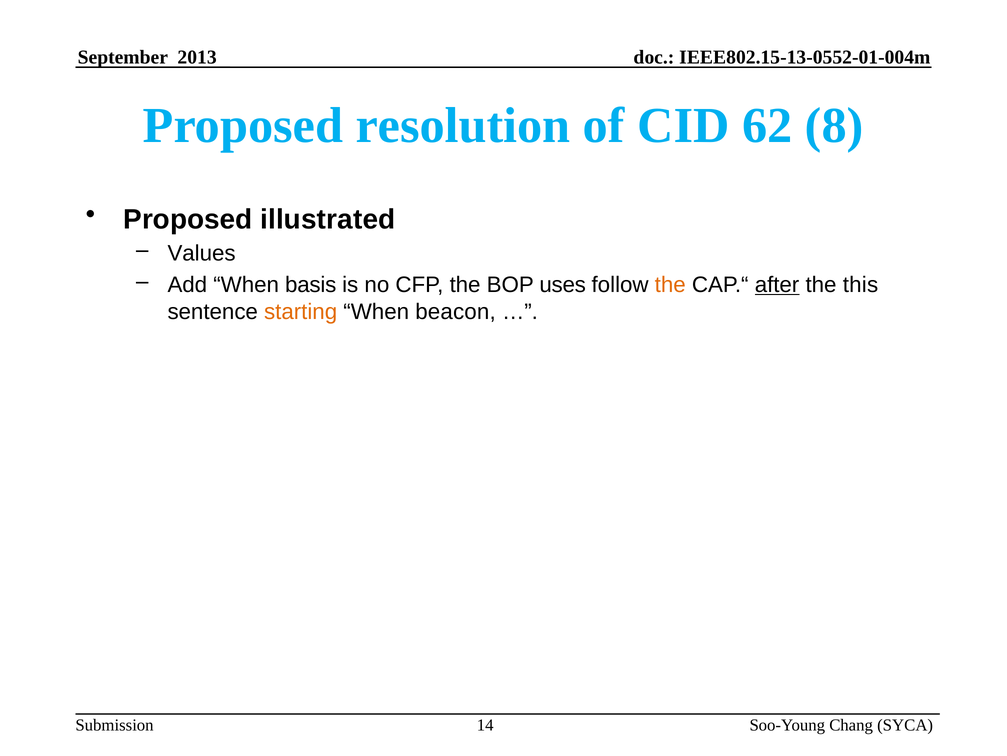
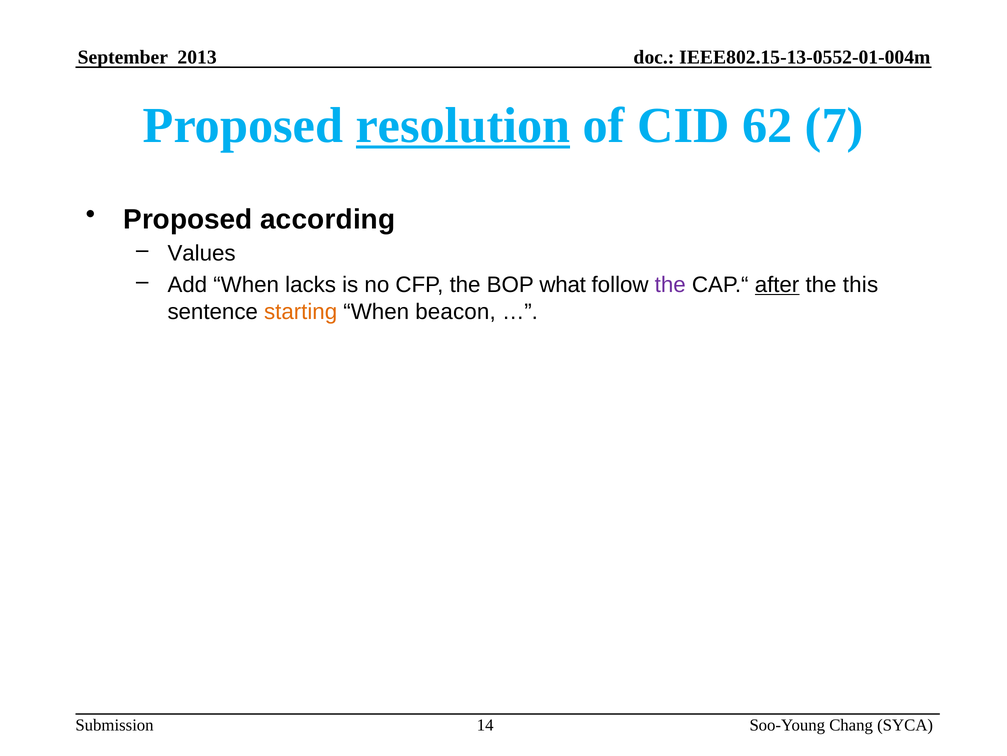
resolution underline: none -> present
8: 8 -> 7
illustrated: illustrated -> according
basis: basis -> lacks
uses: uses -> what
the at (670, 285) colour: orange -> purple
